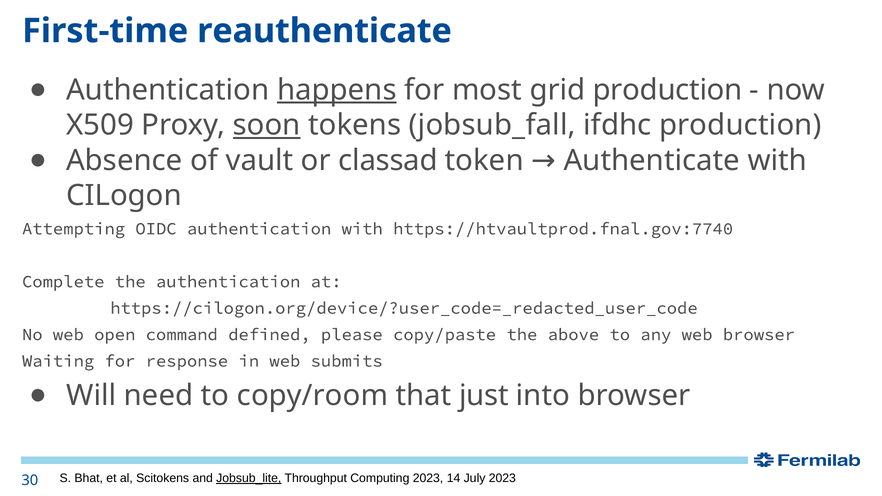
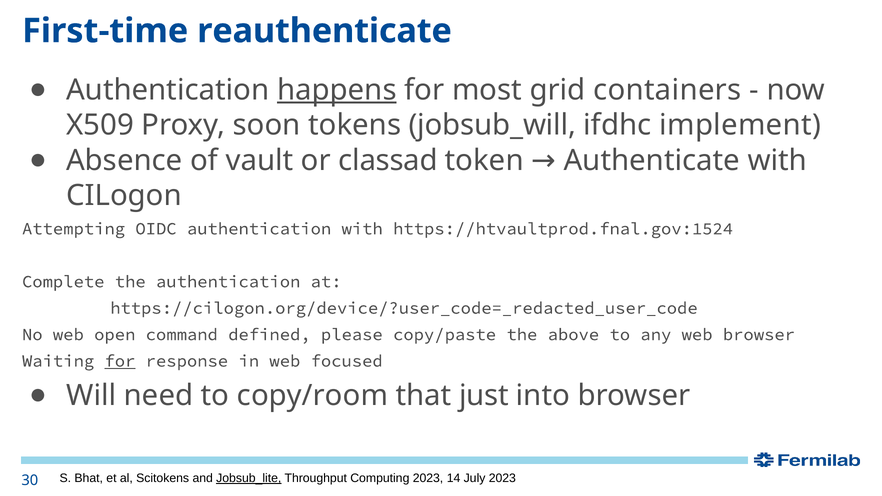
grid production: production -> containers
soon underline: present -> none
jobsub_fall: jobsub_fall -> jobsub_will
ifdhc production: production -> implement
https://htvaultprod.fnal.gov:7740: https://htvaultprod.fnal.gov:7740 -> https://htvaultprod.fnal.gov:1524
for at (120, 361) underline: none -> present
submits: submits -> focused
